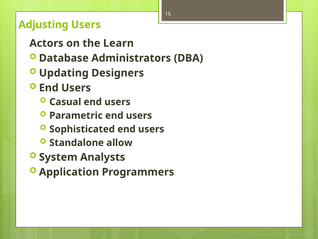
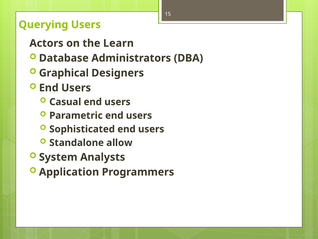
Adjusting: Adjusting -> Querying
Updating: Updating -> Graphical
